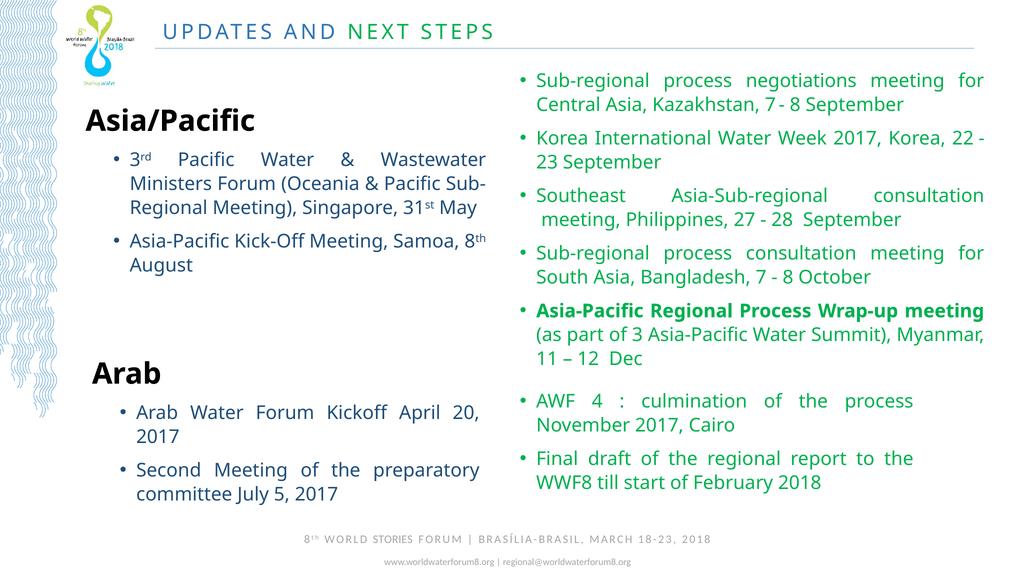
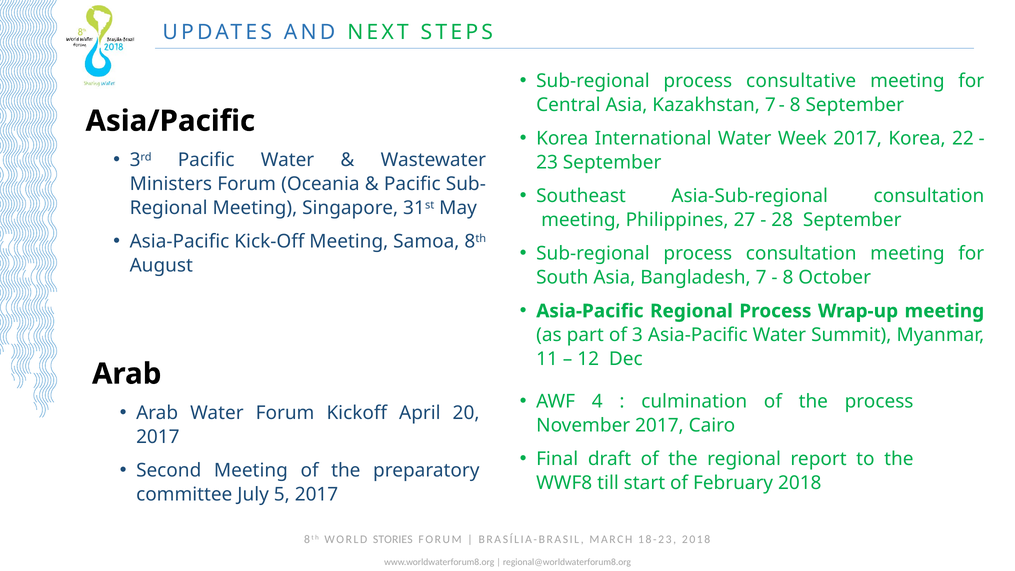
negotiations: negotiations -> consultative
